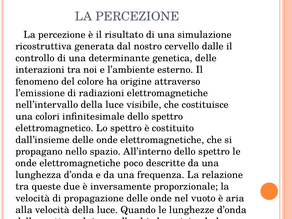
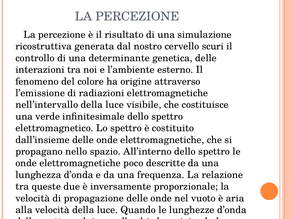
dalle: dalle -> scuri
una colori: colori -> verde
